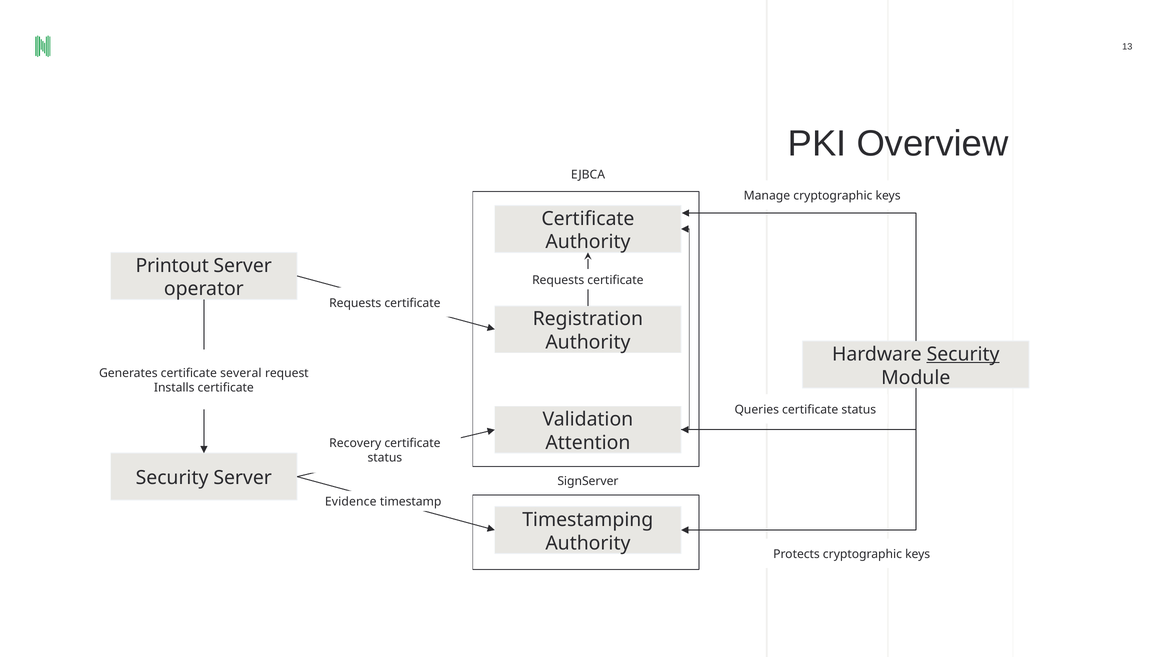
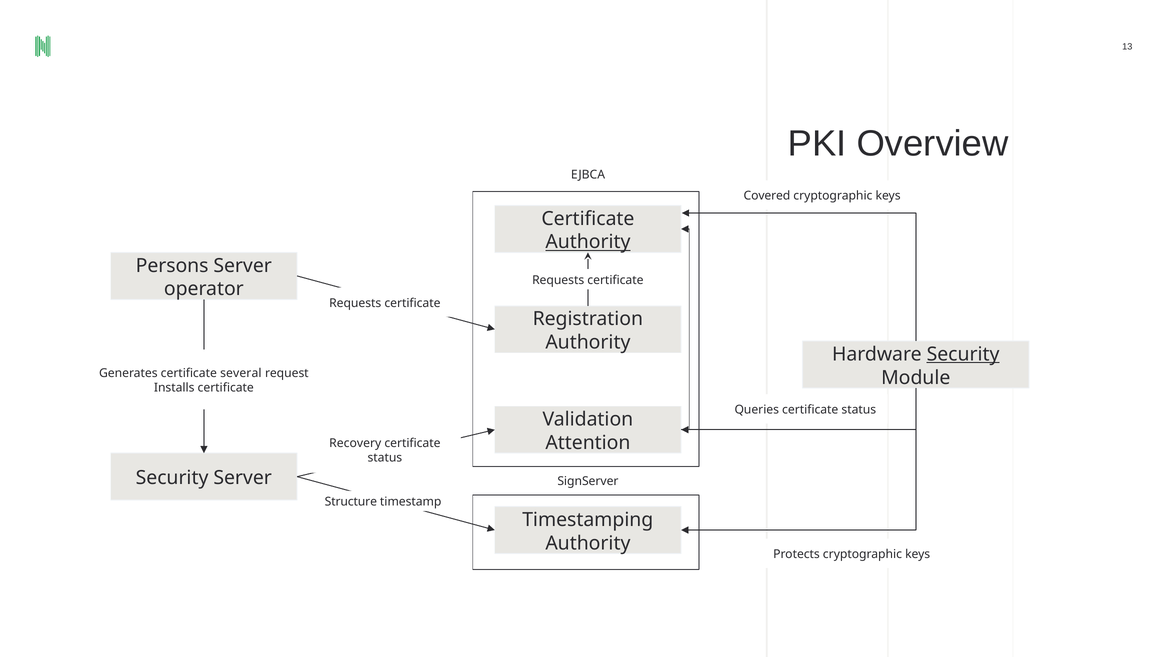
Manage: Manage -> Covered
Authority at (588, 242) underline: none -> present
Printout: Printout -> Persons
Evidence: Evidence -> Structure
